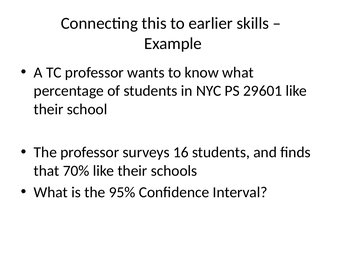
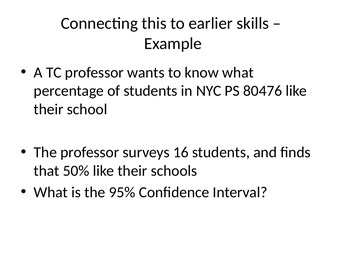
29601: 29601 -> 80476
70%: 70% -> 50%
